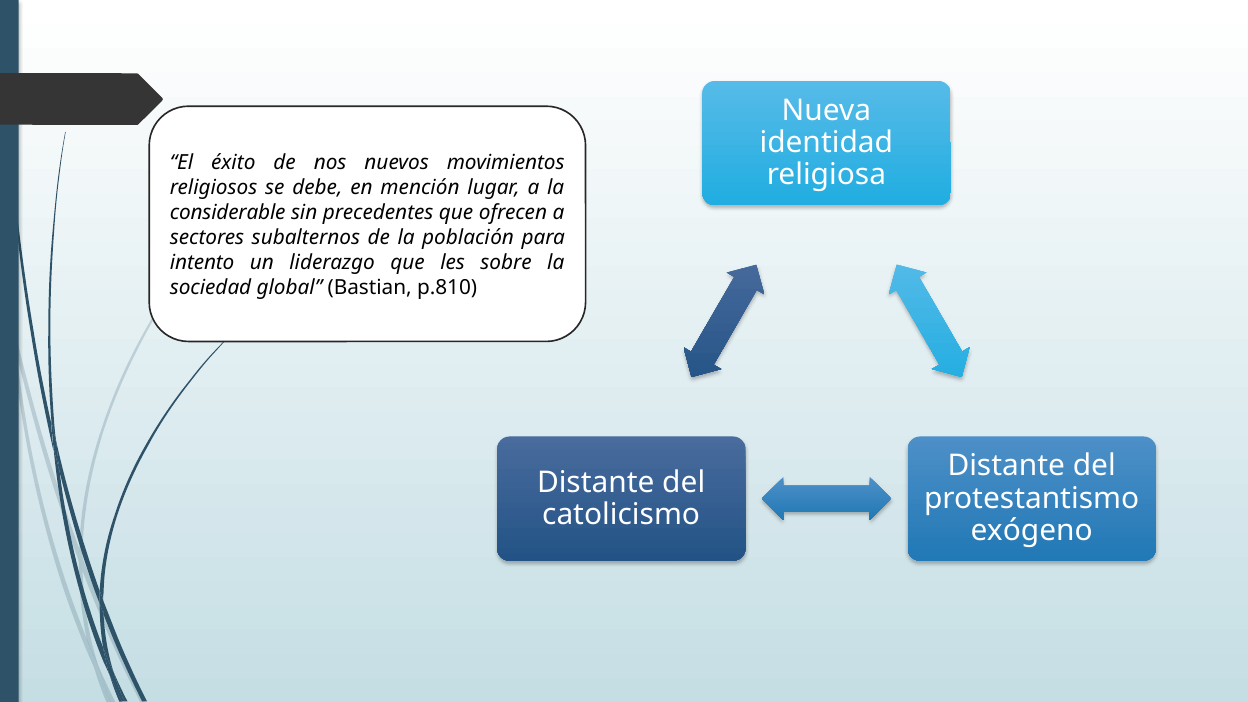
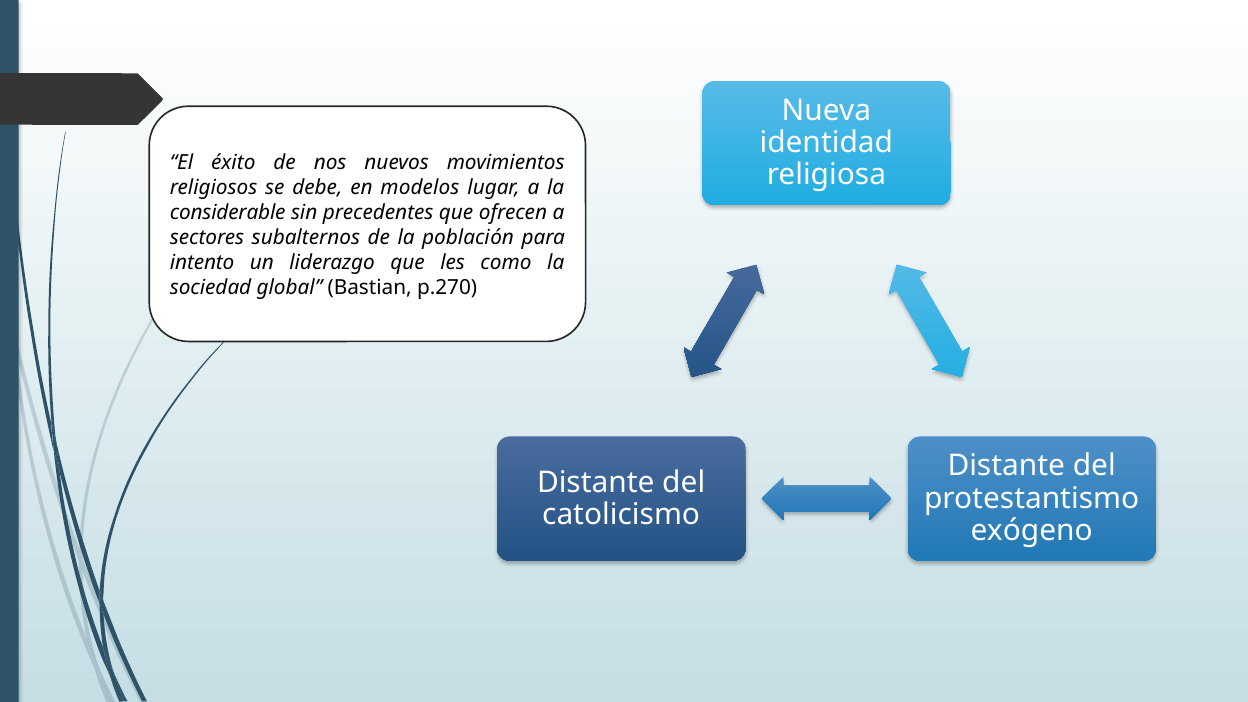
mención: mención -> modelos
sobre: sobre -> como
p.810: p.810 -> p.270
